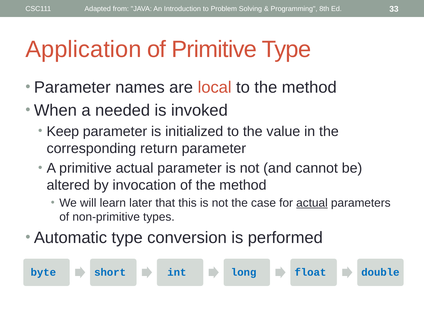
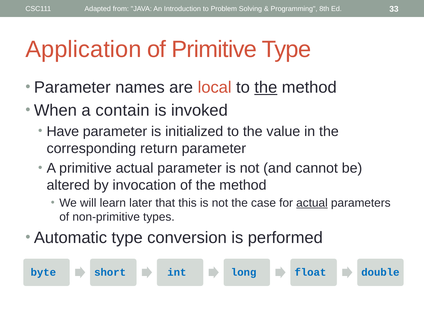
the at (266, 87) underline: none -> present
needed: needed -> contain
Keep: Keep -> Have
